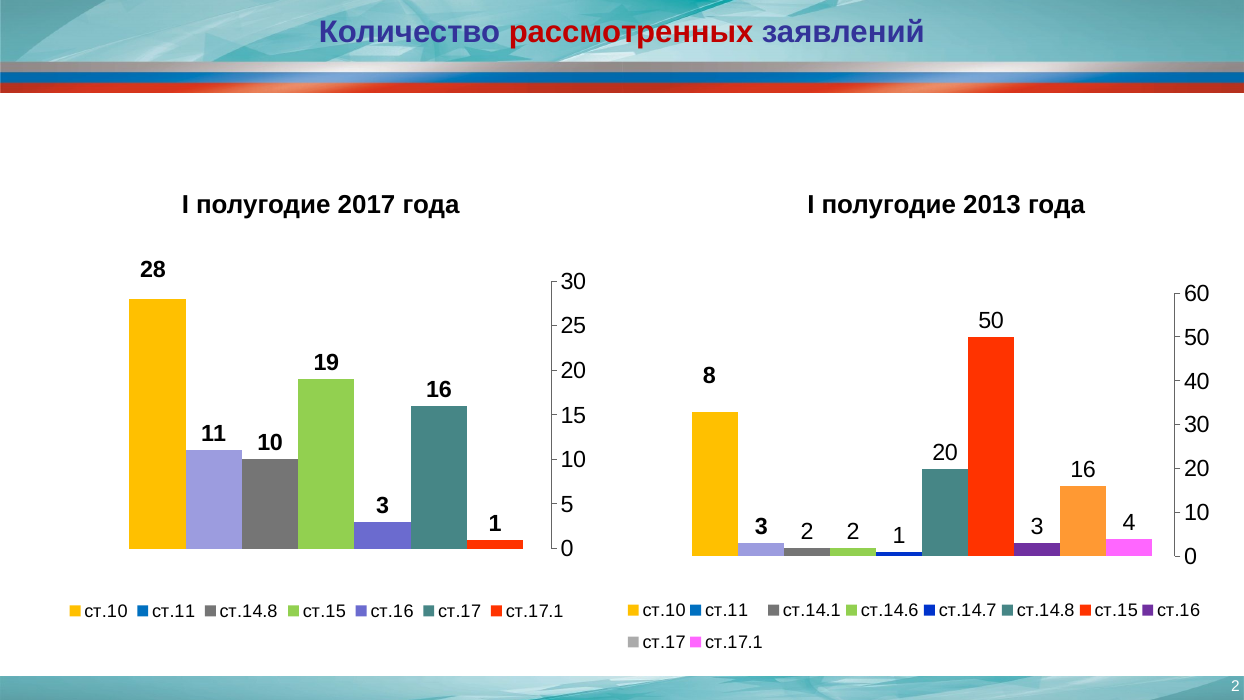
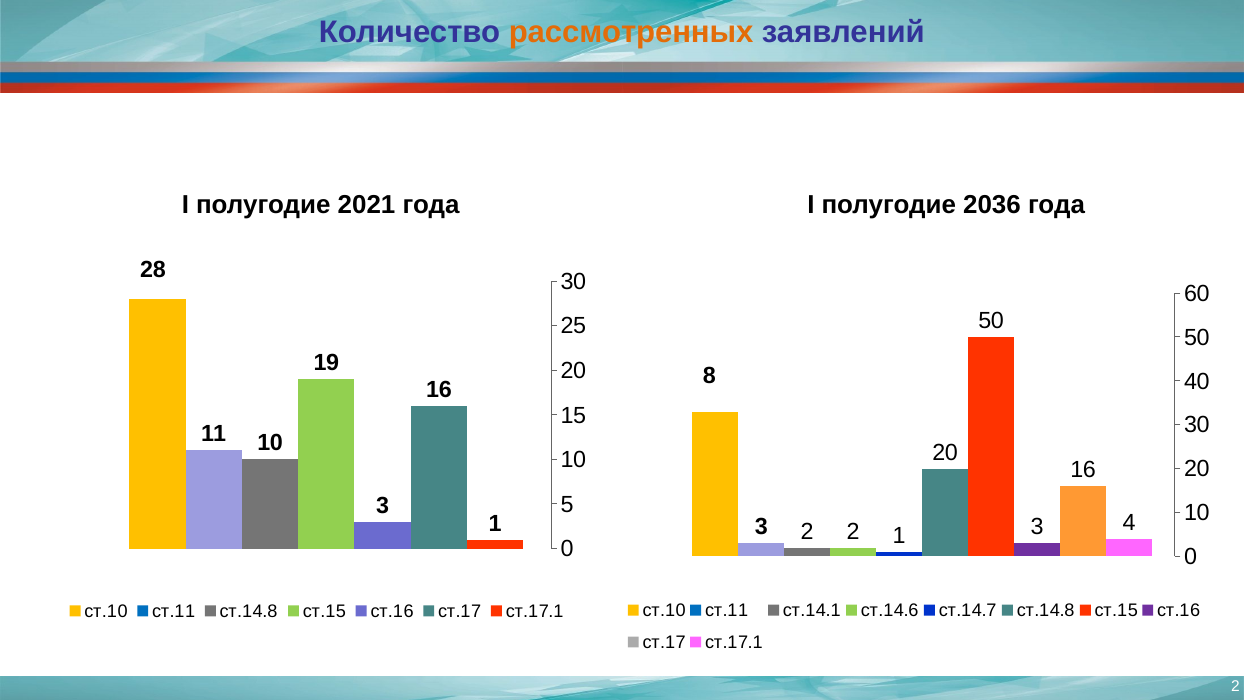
рассмотренных colour: red -> orange
2017: 2017 -> 2021
2013: 2013 -> 2036
